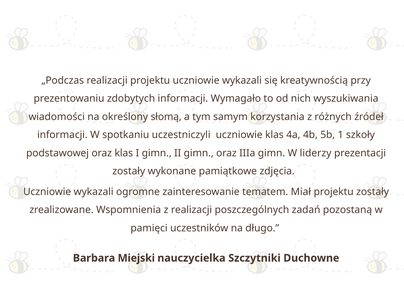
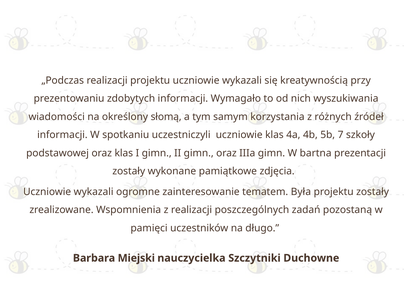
1: 1 -> 7
liderzy: liderzy -> bartna
Miał: Miał -> Była
